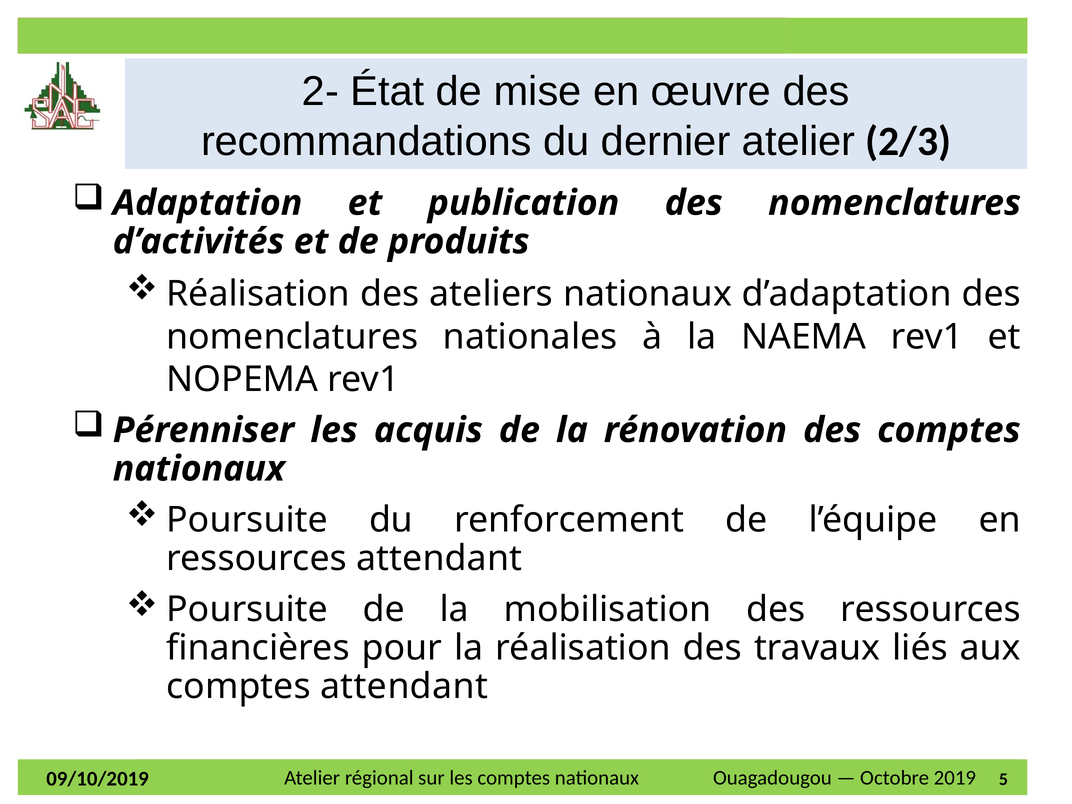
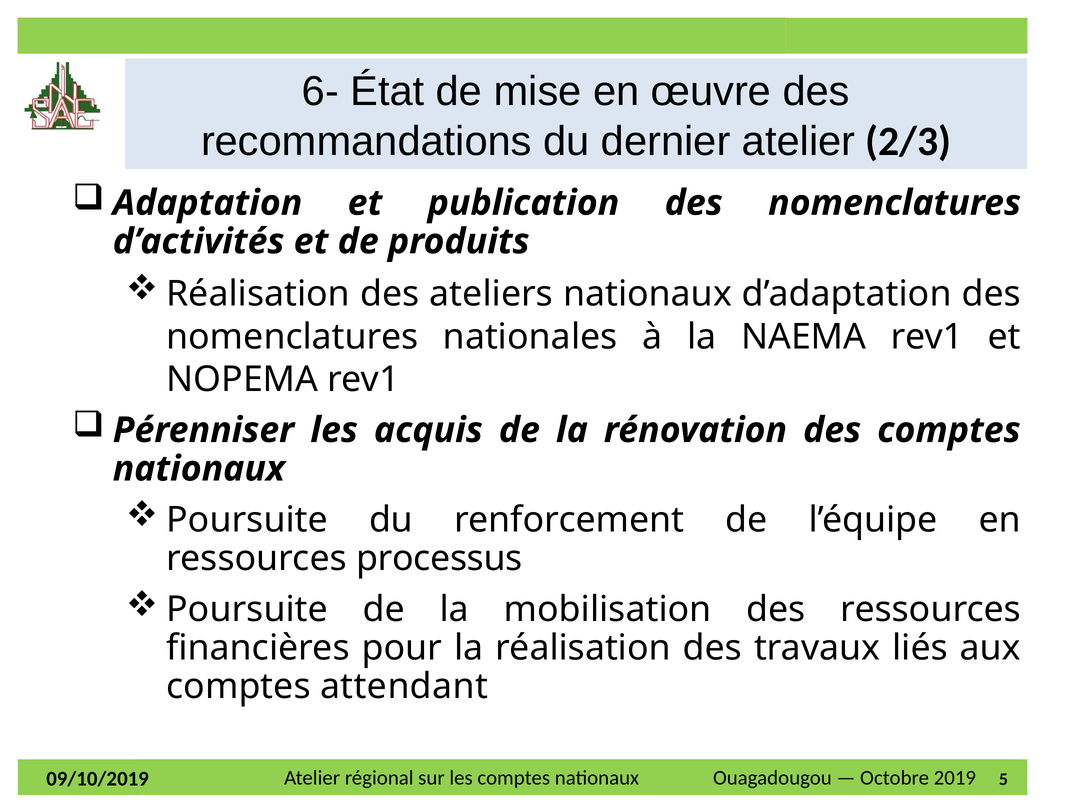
2-: 2- -> 6-
ressources attendant: attendant -> processus
